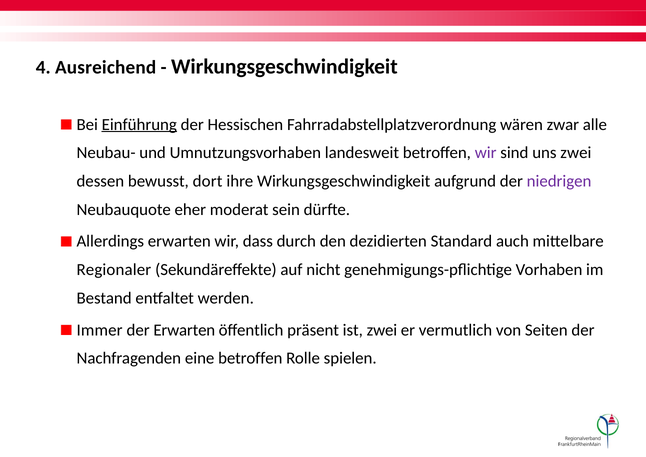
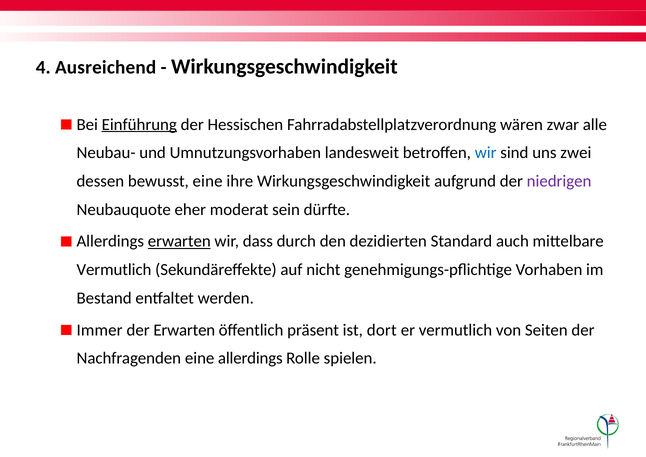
wir at (486, 153) colour: purple -> blue
bewusst dort: dort -> eine
erwarten at (179, 241) underline: none -> present
Regionaler at (114, 270): Regionaler -> Vermutlich
ist zwei: zwei -> dort
eine betroffen: betroffen -> allerdings
